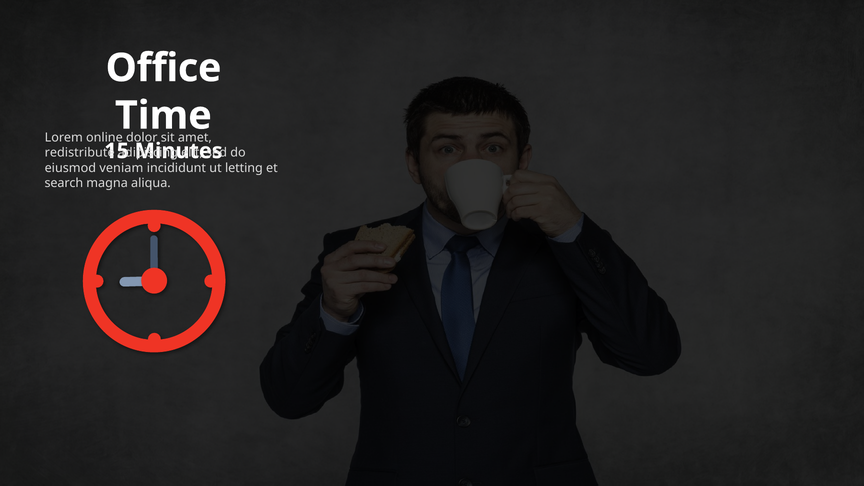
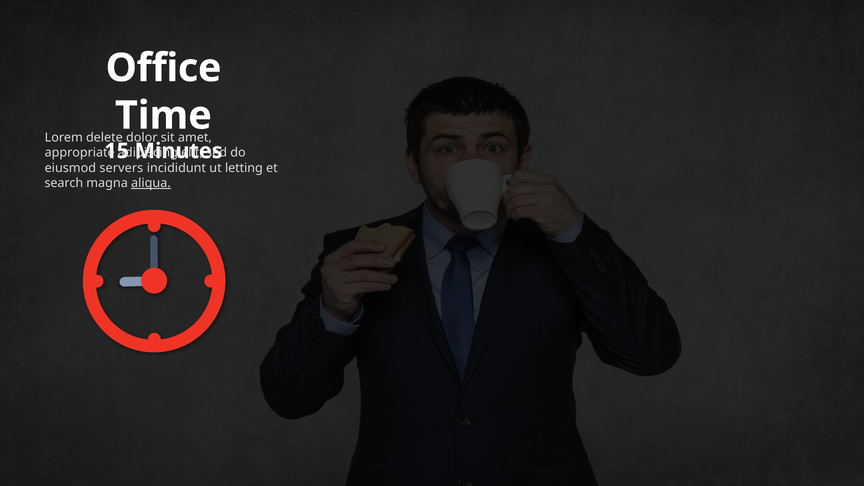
online: online -> delete
redistribute: redistribute -> appropriate
veniam: veniam -> servers
aliqua underline: none -> present
